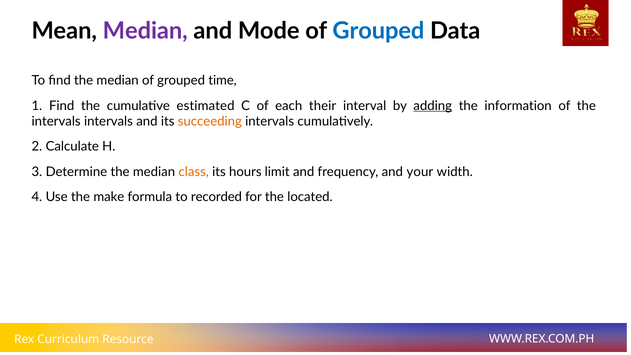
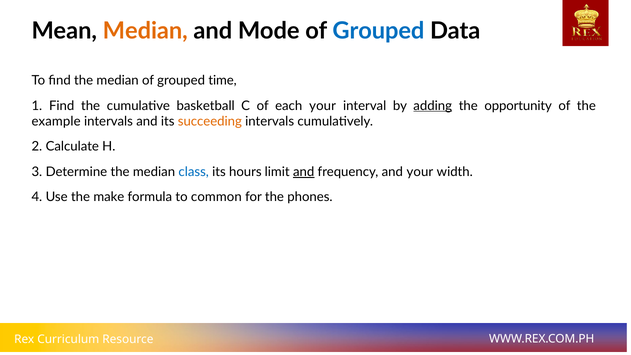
Median at (145, 31) colour: purple -> orange
estimated: estimated -> basketball
each their: their -> your
information: information -> opportunity
intervals at (56, 121): intervals -> example
class colour: orange -> blue
and at (304, 172) underline: none -> present
recorded: recorded -> common
located: located -> phones
